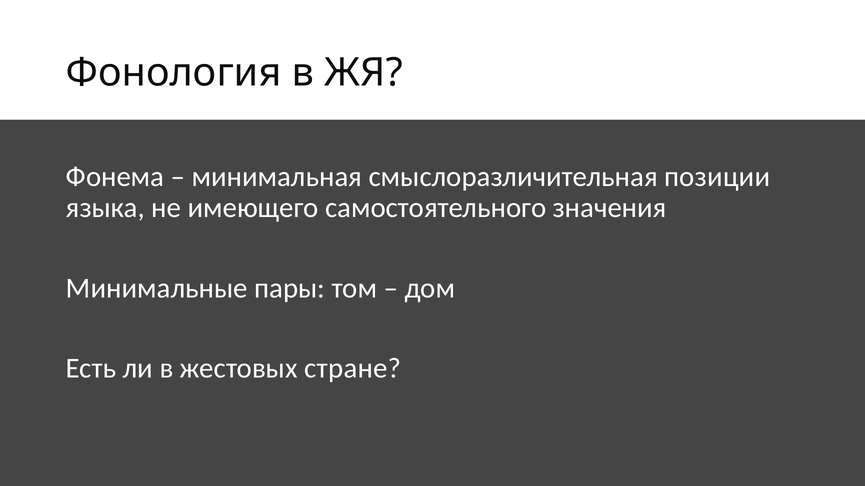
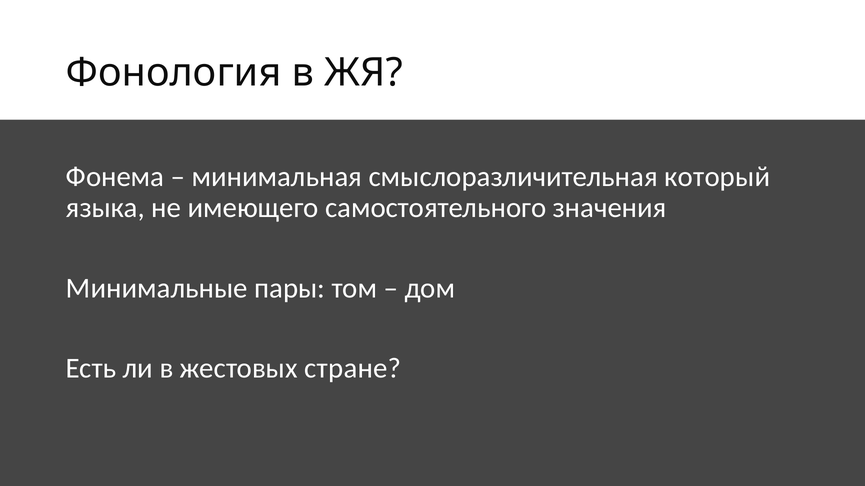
позиции: позиции -> который
